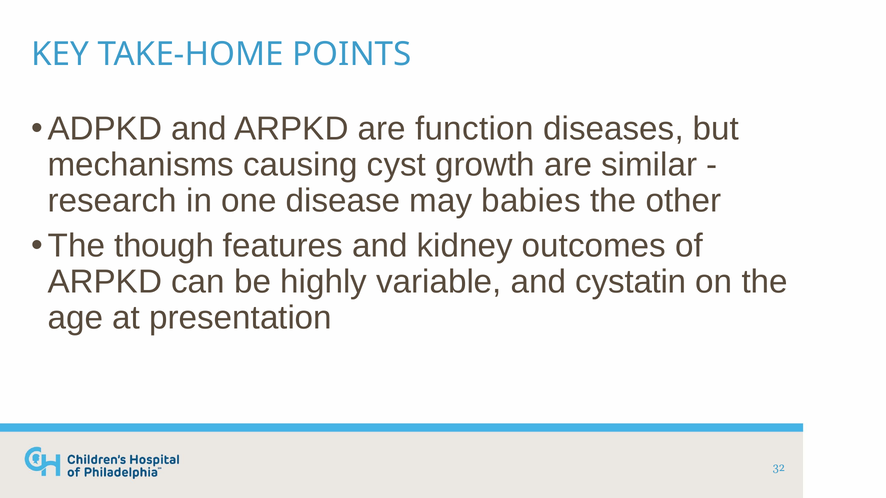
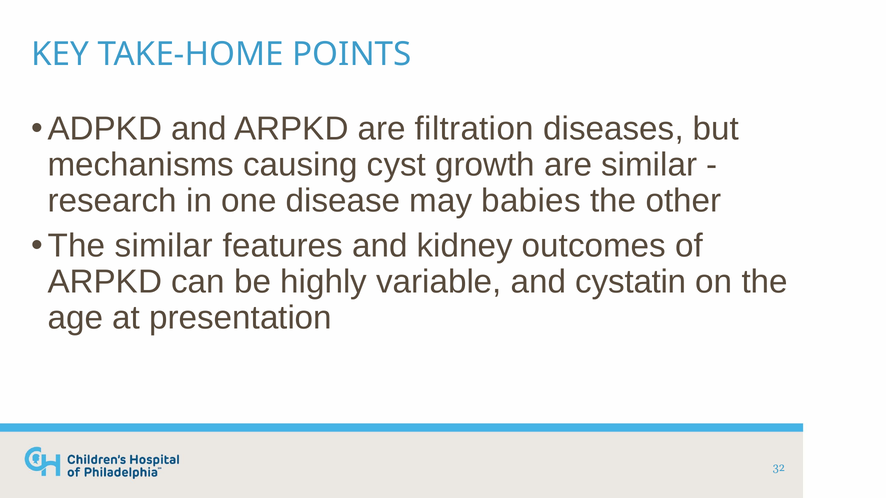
function: function -> filtration
The though: though -> similar
